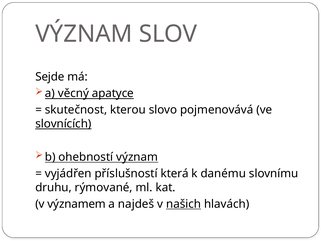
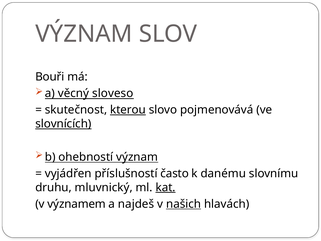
Sejde: Sejde -> Bouři
apatyce: apatyce -> sloveso
kterou underline: none -> present
která: která -> často
rýmované: rýmované -> mluvnický
kat underline: none -> present
